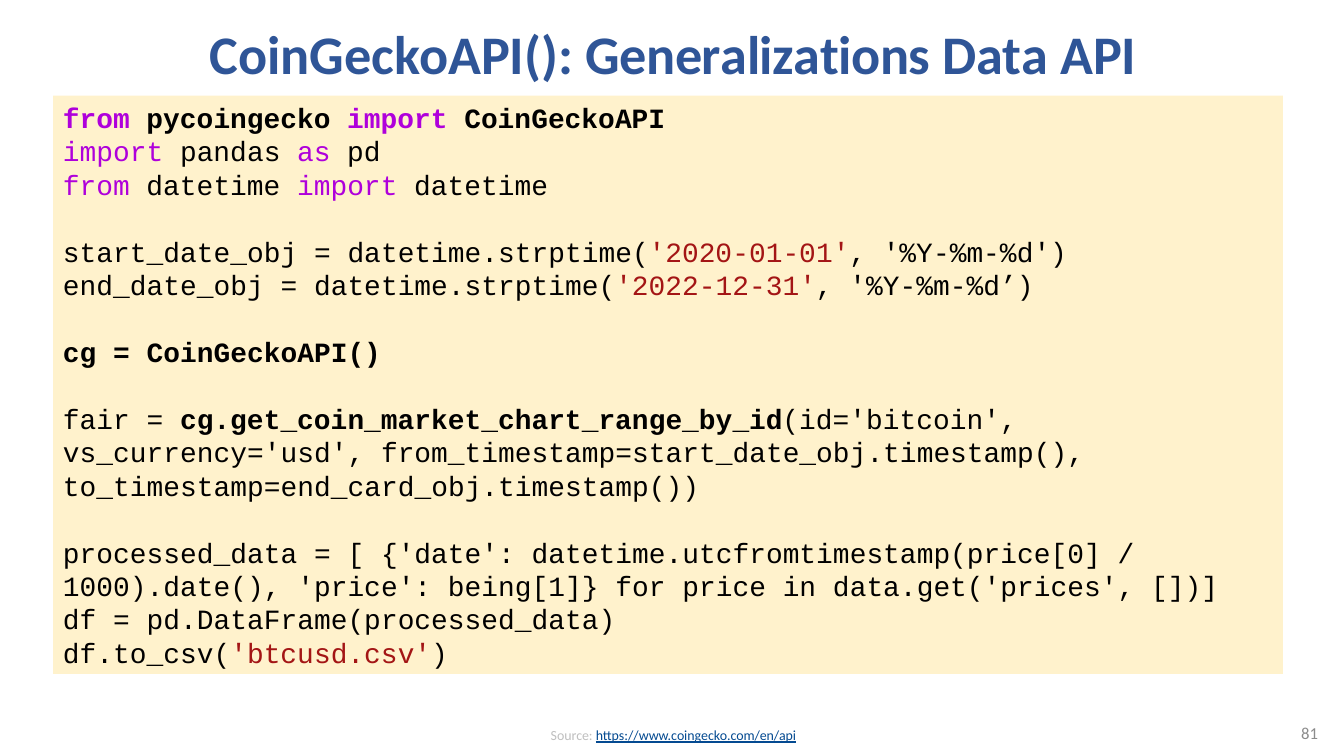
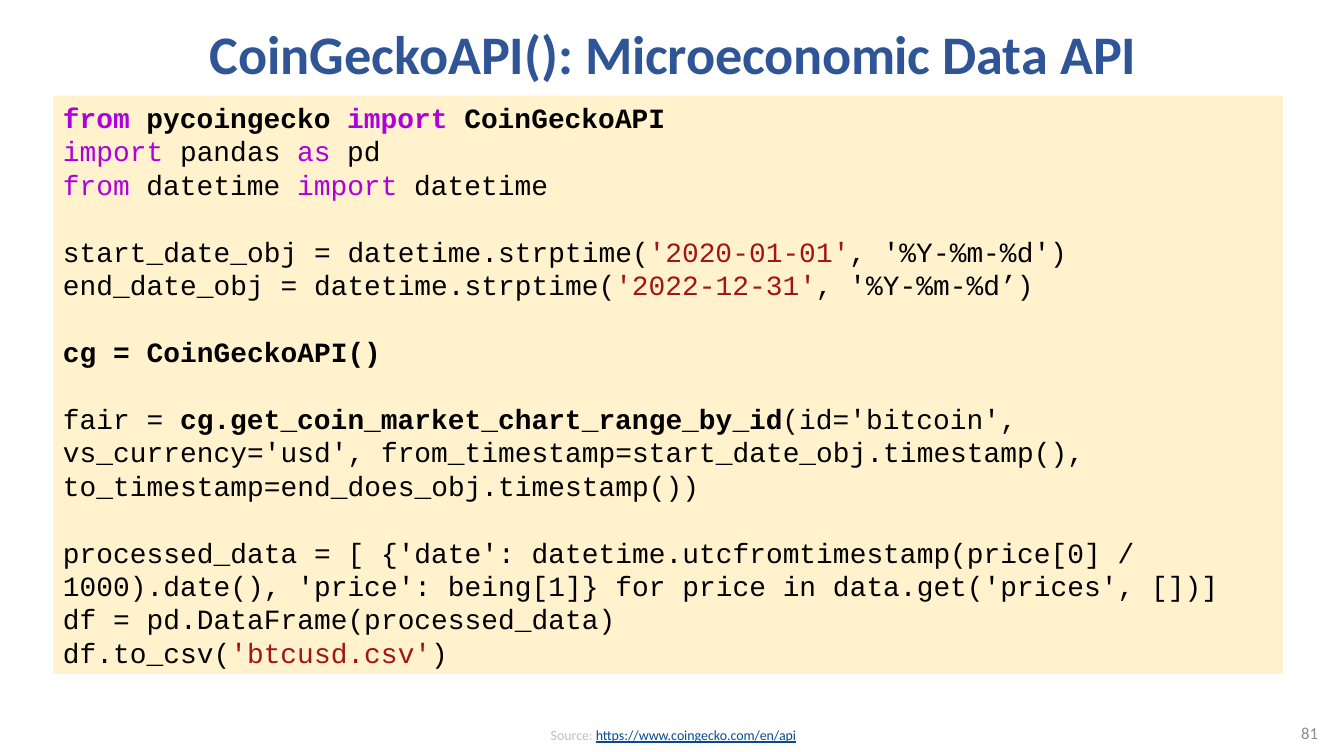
Generalizations: Generalizations -> Microeconomic
to_timestamp=end_card_obj.timestamp(: to_timestamp=end_card_obj.timestamp( -> to_timestamp=end_does_obj.timestamp(
